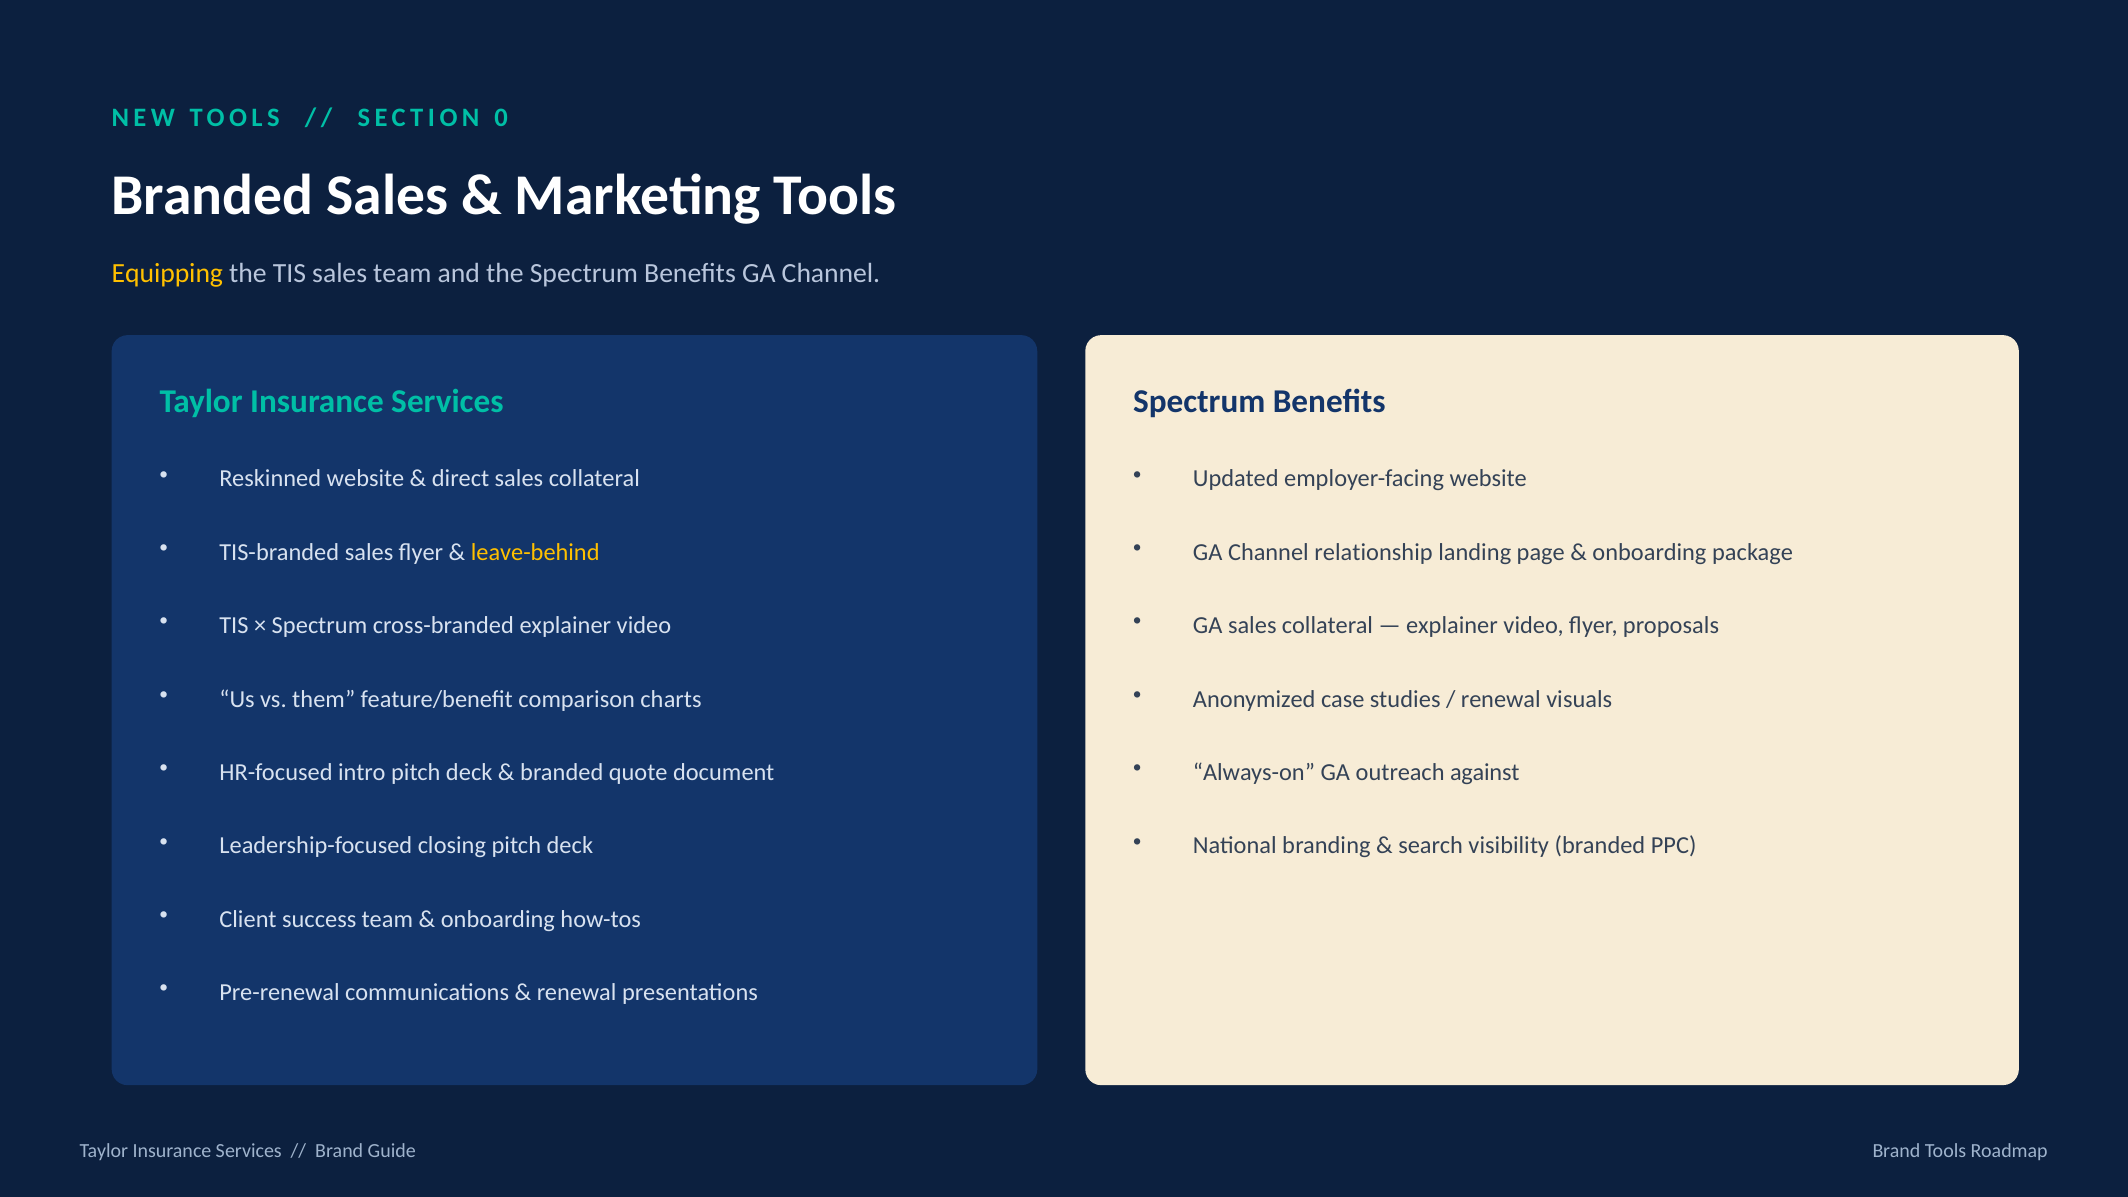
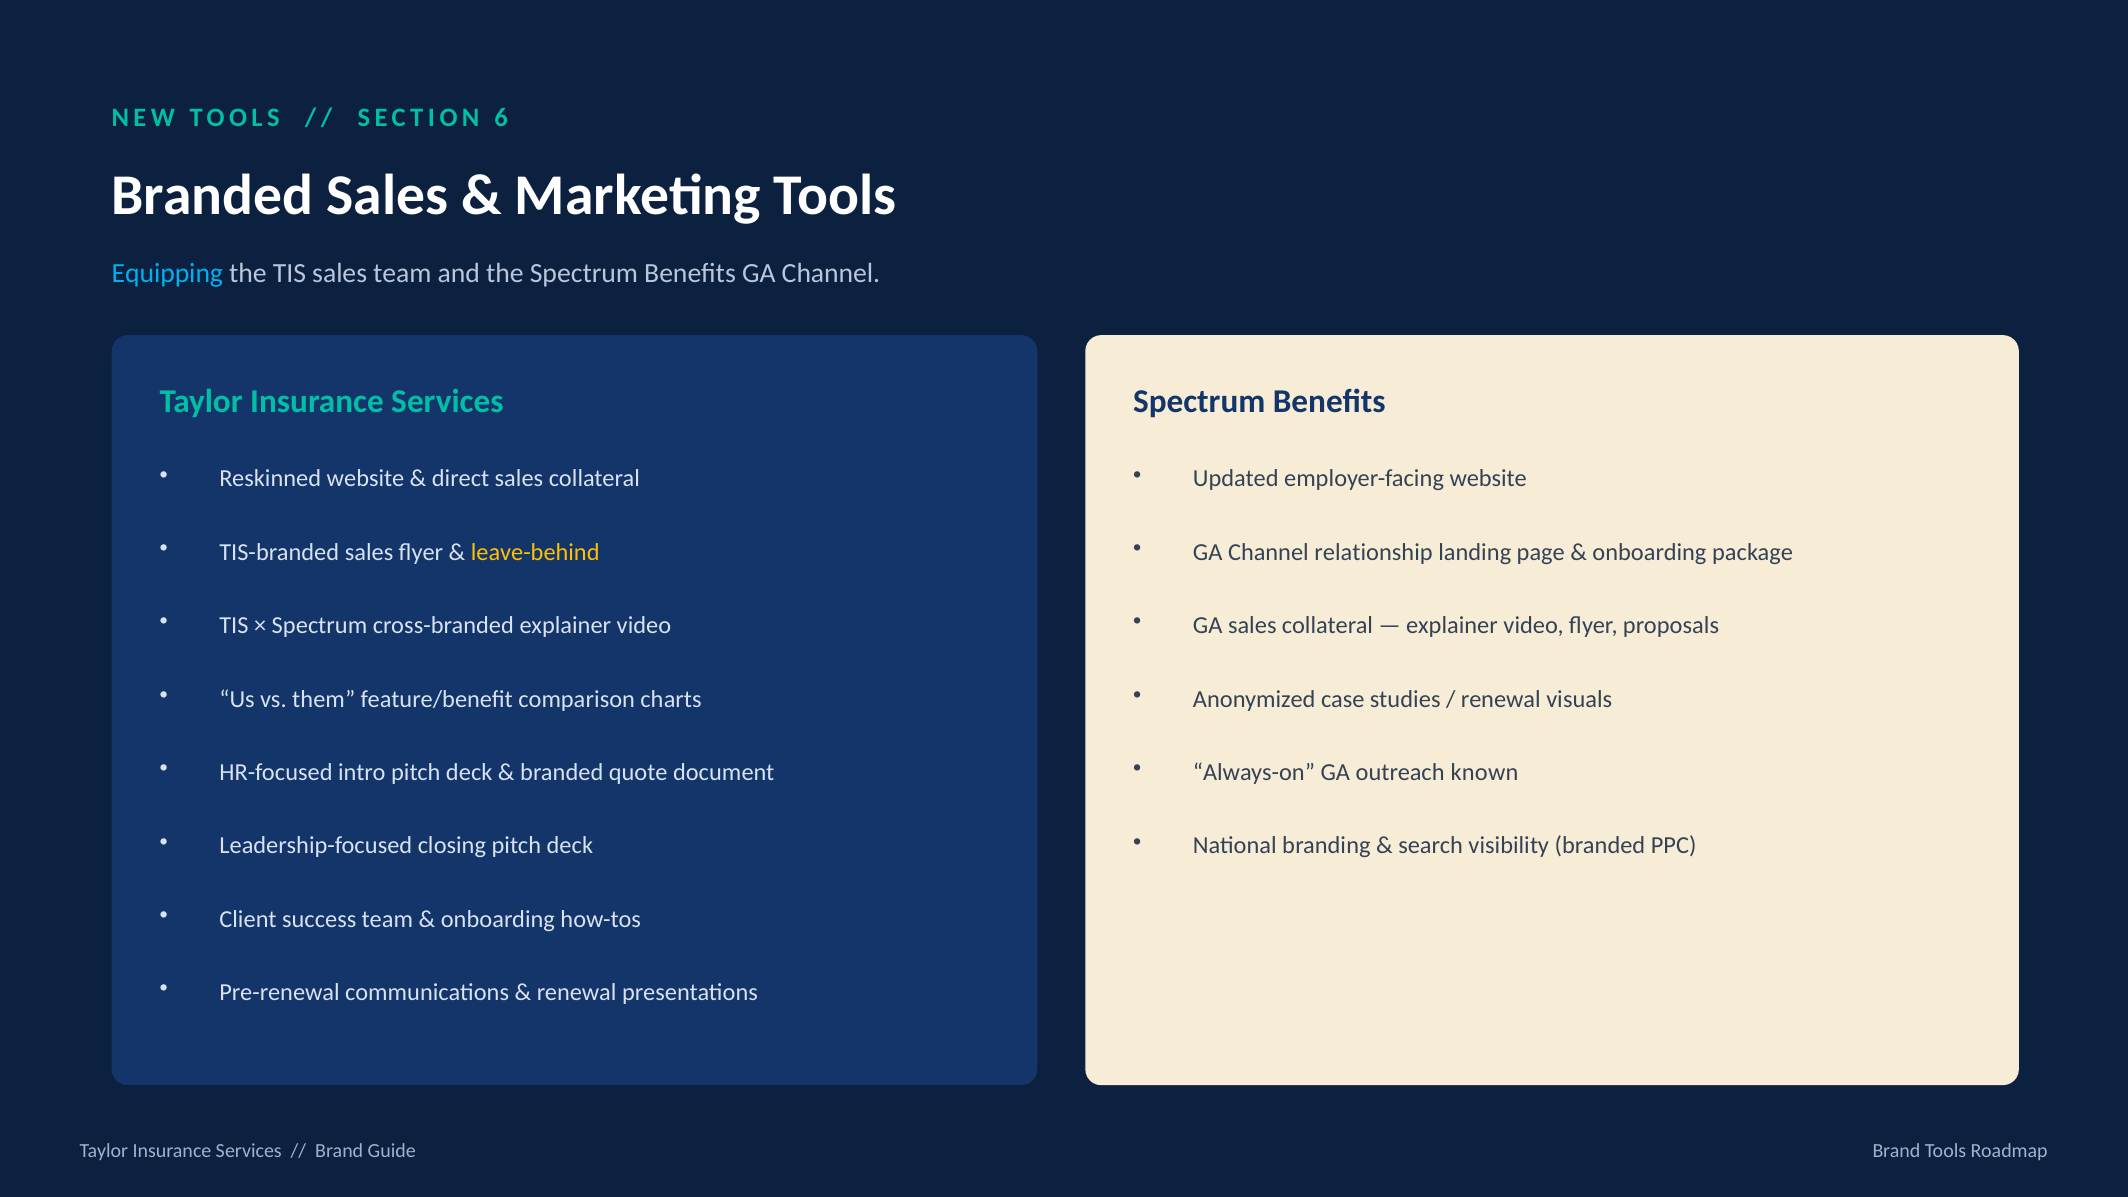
0: 0 -> 6
Equipping colour: yellow -> light blue
against: against -> known
